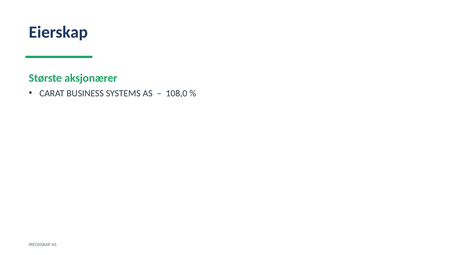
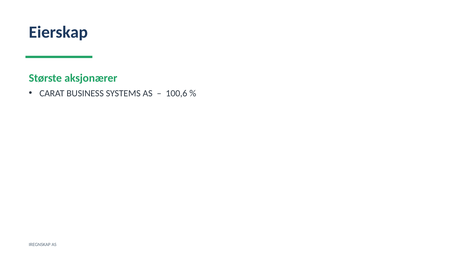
108,0: 108,0 -> 100,6
